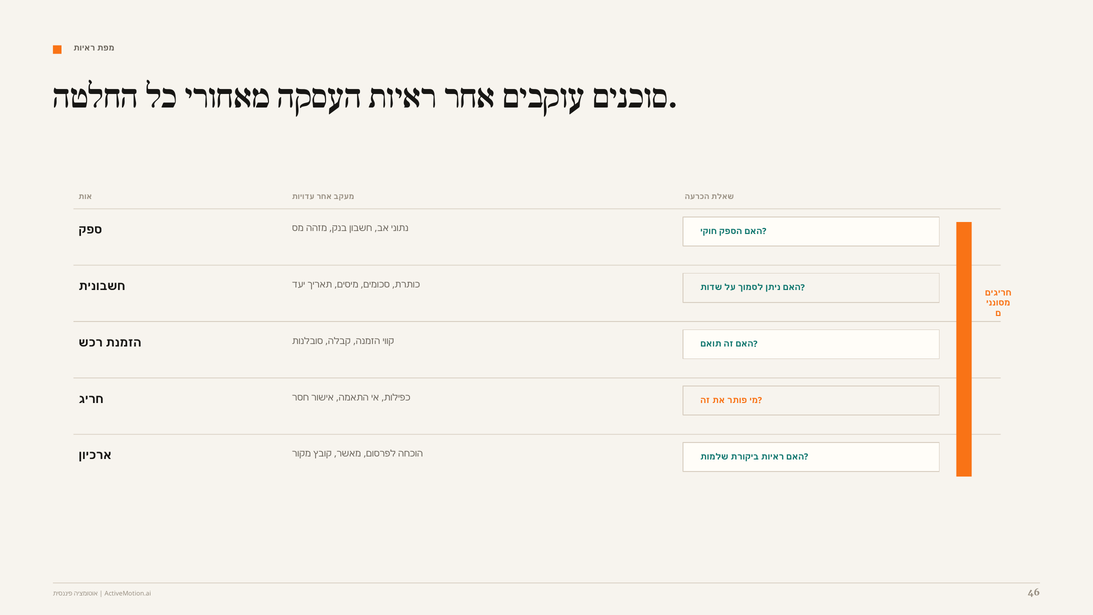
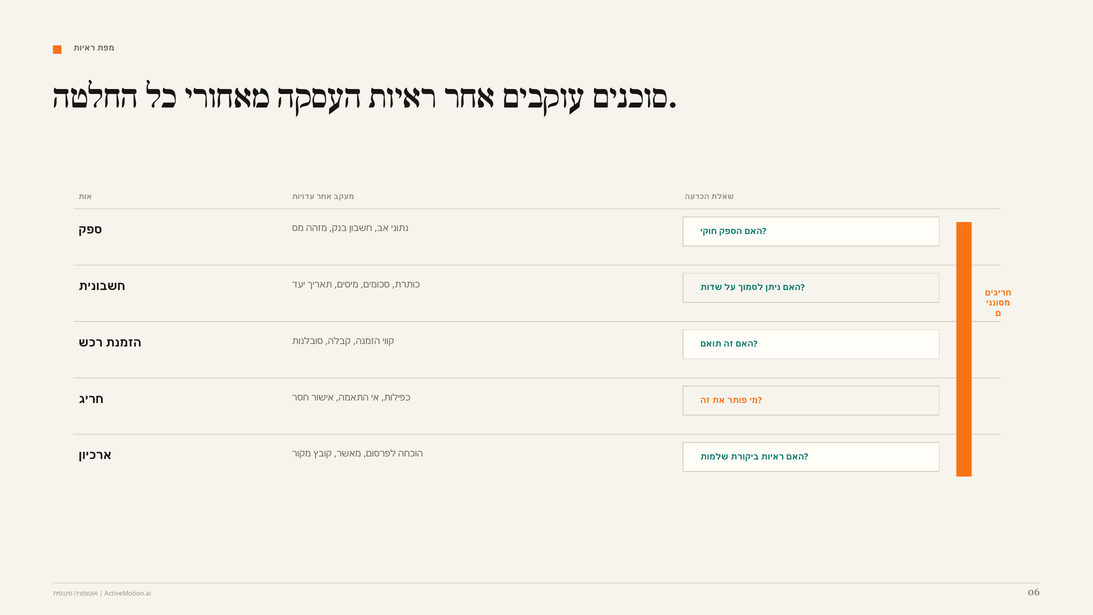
46: 46 -> 06
